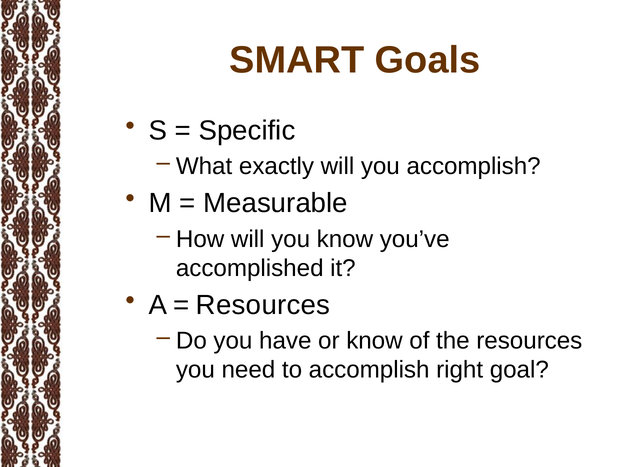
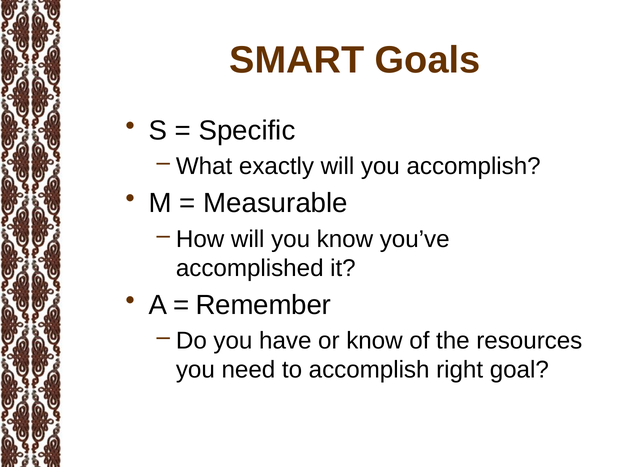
Resources at (263, 305): Resources -> Remember
